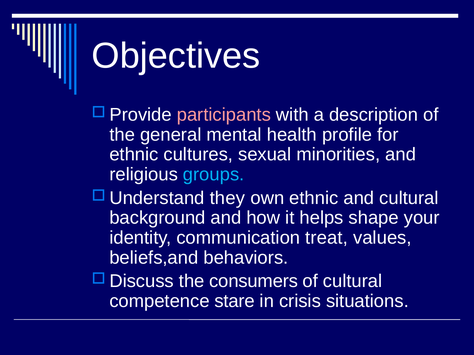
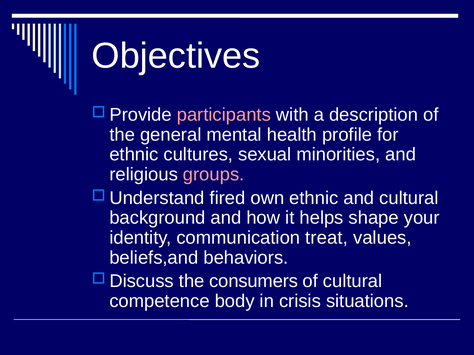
groups colour: light blue -> pink
they: they -> fired
stare: stare -> body
